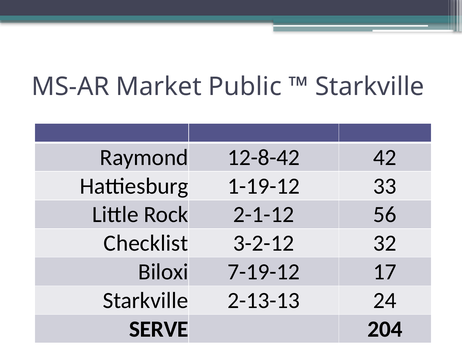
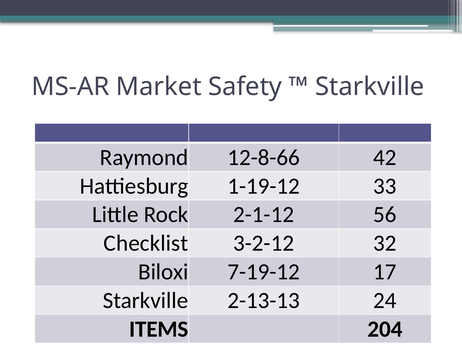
Public: Public -> Safety
12-8-42: 12-8-42 -> 12-8-66
SERVE: SERVE -> ITEMS
